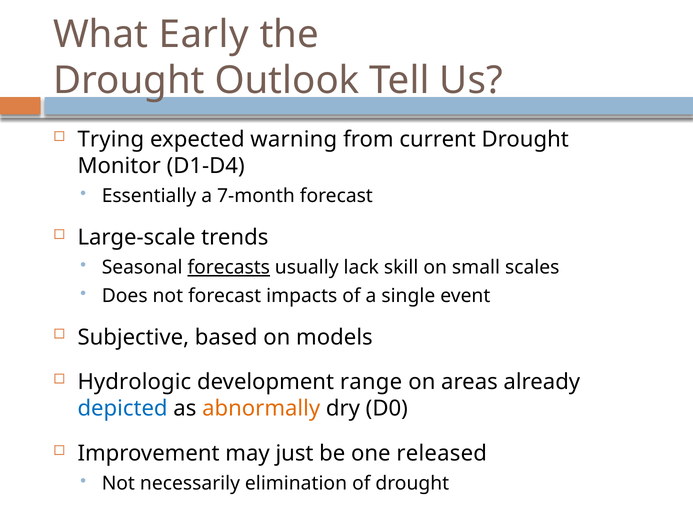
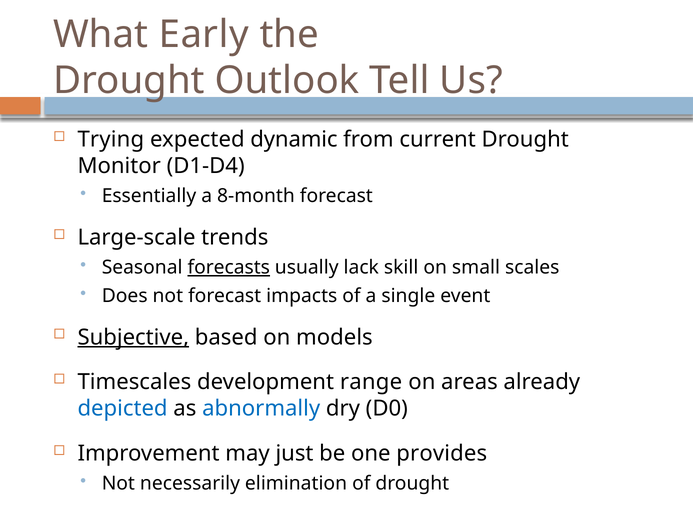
warning: warning -> dynamic
7-month: 7-month -> 8-month
Subjective underline: none -> present
Hydrologic: Hydrologic -> Timescales
abnormally colour: orange -> blue
released: released -> provides
